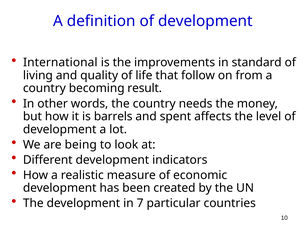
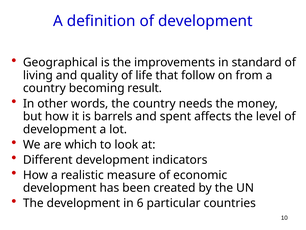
International: International -> Geographical
being: being -> which
7: 7 -> 6
